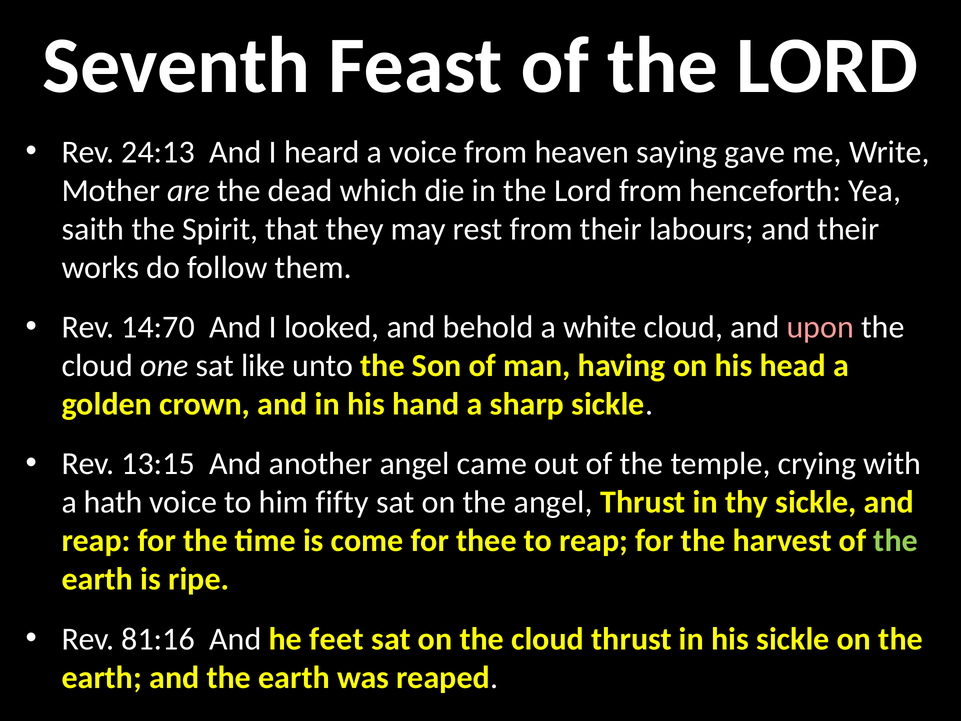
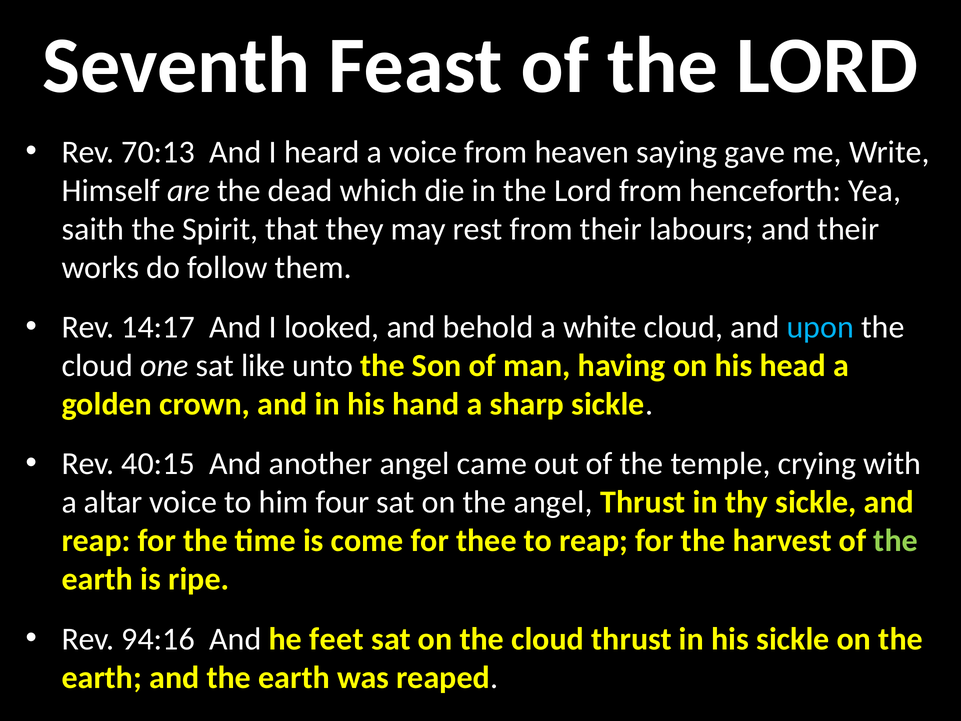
24:13: 24:13 -> 70:13
Mother: Mother -> Himself
14:70: 14:70 -> 14:17
upon colour: pink -> light blue
13:15: 13:15 -> 40:15
hath: hath -> altar
fifty: fifty -> four
81:16: 81:16 -> 94:16
